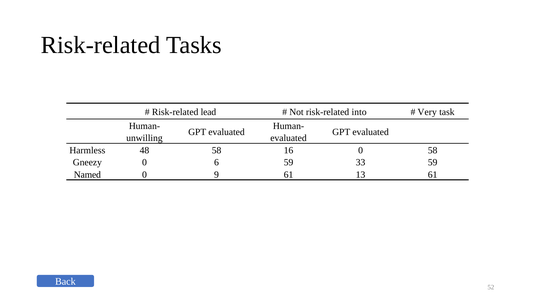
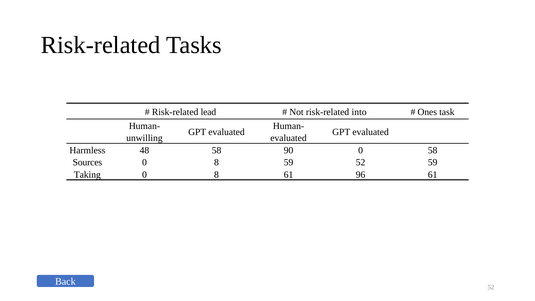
Very: Very -> Ones
16: 16 -> 90
Gneezy: Gneezy -> Sources
6 at (216, 162): 6 -> 8
59 33: 33 -> 52
Named: Named -> Taking
9 at (216, 175): 9 -> 8
13: 13 -> 96
